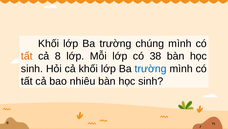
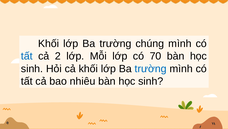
tất at (27, 56) colour: orange -> blue
8: 8 -> 2
38: 38 -> 70
